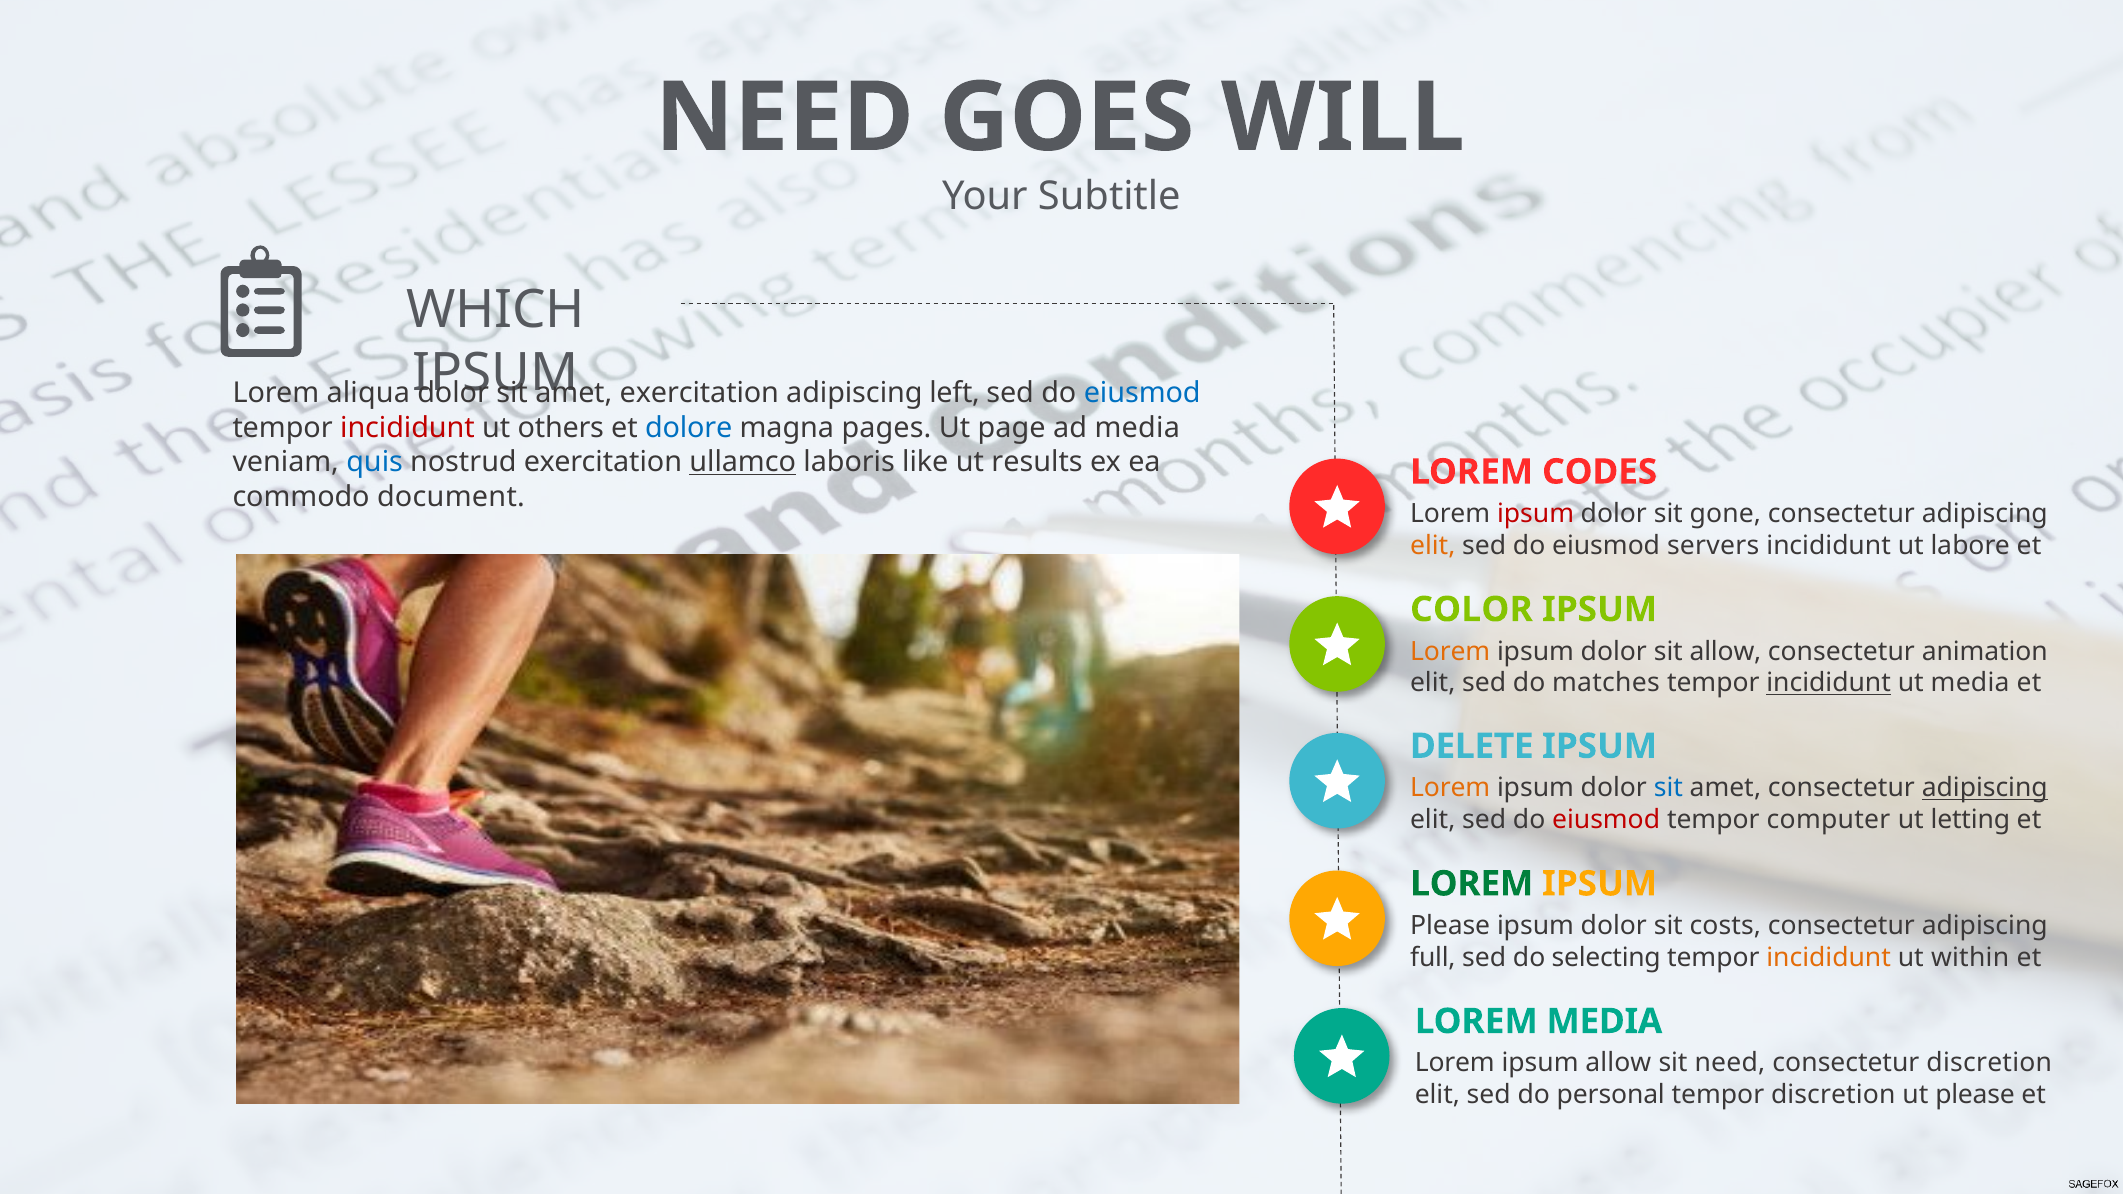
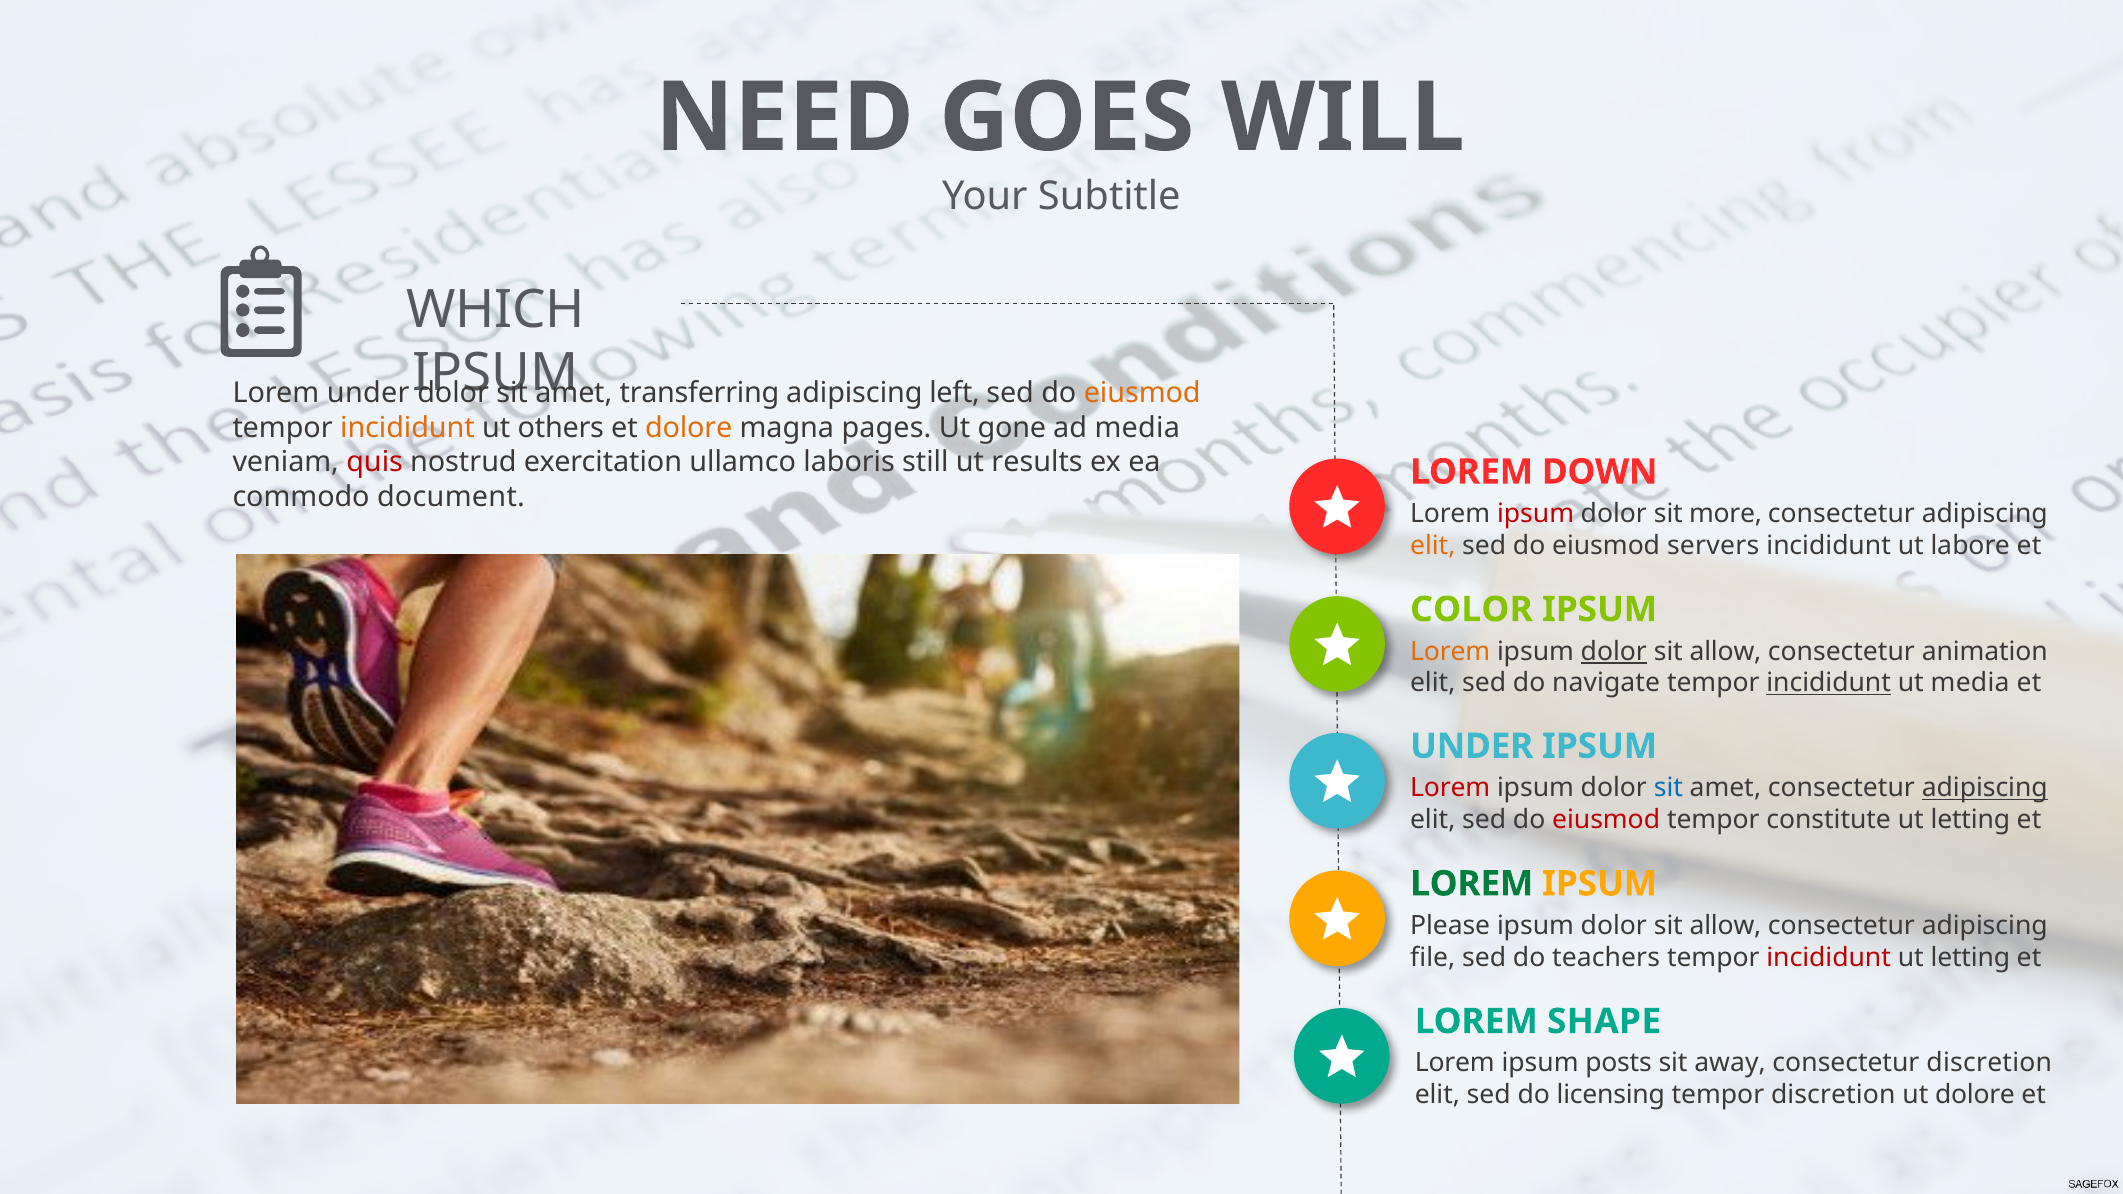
Lorem aliqua: aliqua -> under
exercitation at (699, 393): exercitation -> transferring
eiusmod at (1142, 393) colour: blue -> orange
incididunt at (407, 428) colour: red -> orange
dolore at (689, 428) colour: blue -> orange
page: page -> gone
quis colour: blue -> red
ullamco underline: present -> none
like: like -> still
CODES: CODES -> DOWN
gone: gone -> more
dolor at (1614, 651) underline: none -> present
matches: matches -> navigate
DELETE at (1472, 746): DELETE -> UNDER
Lorem at (1450, 788) colour: orange -> red
computer: computer -> constitute
costs at (1725, 926): costs -> allow
full: full -> file
selecting: selecting -> teachers
incididunt at (1829, 958) colour: orange -> red
within at (1970, 958): within -> letting
LOREM MEDIA: MEDIA -> SHAPE
ipsum allow: allow -> posts
sit need: need -> away
personal: personal -> licensing
ut please: please -> dolore
